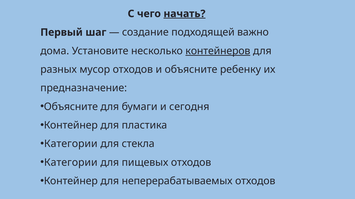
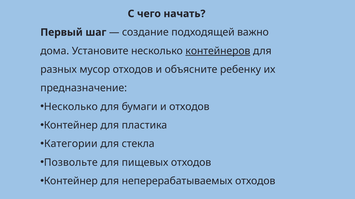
начать underline: present -> none
Объясните at (71, 107): Объясните -> Несколько
и сегодня: сегодня -> отходов
Категории at (71, 163): Категории -> Позвольте
